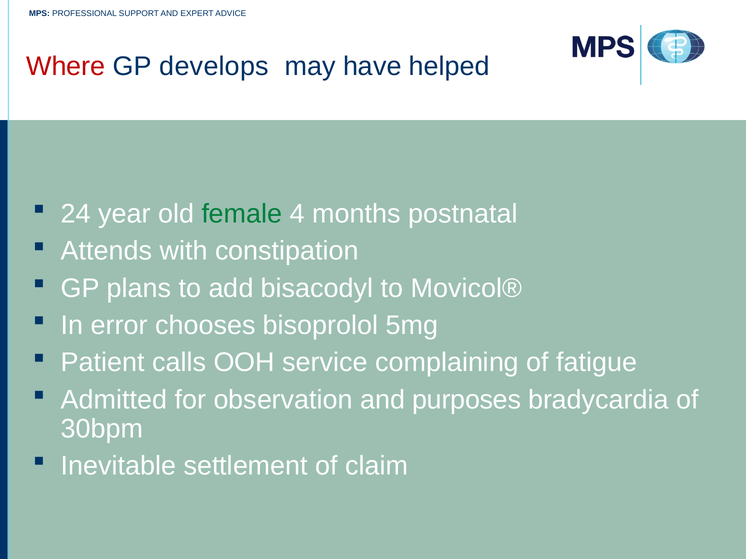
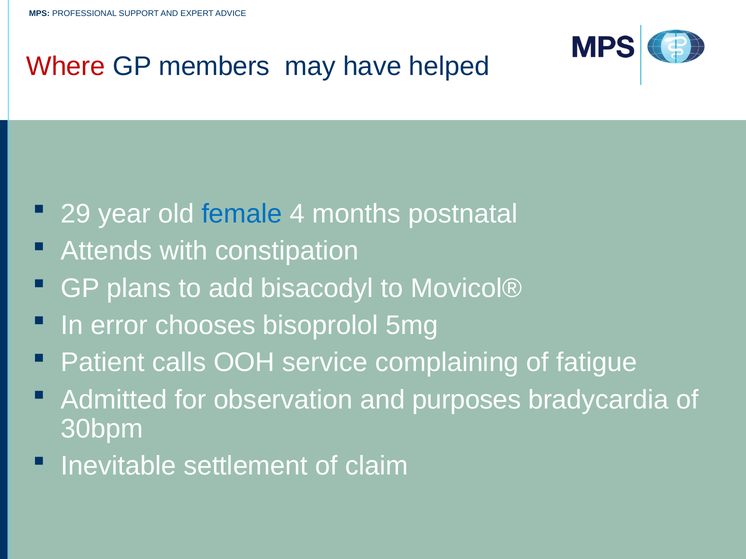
develops: develops -> members
24: 24 -> 29
female colour: green -> blue
